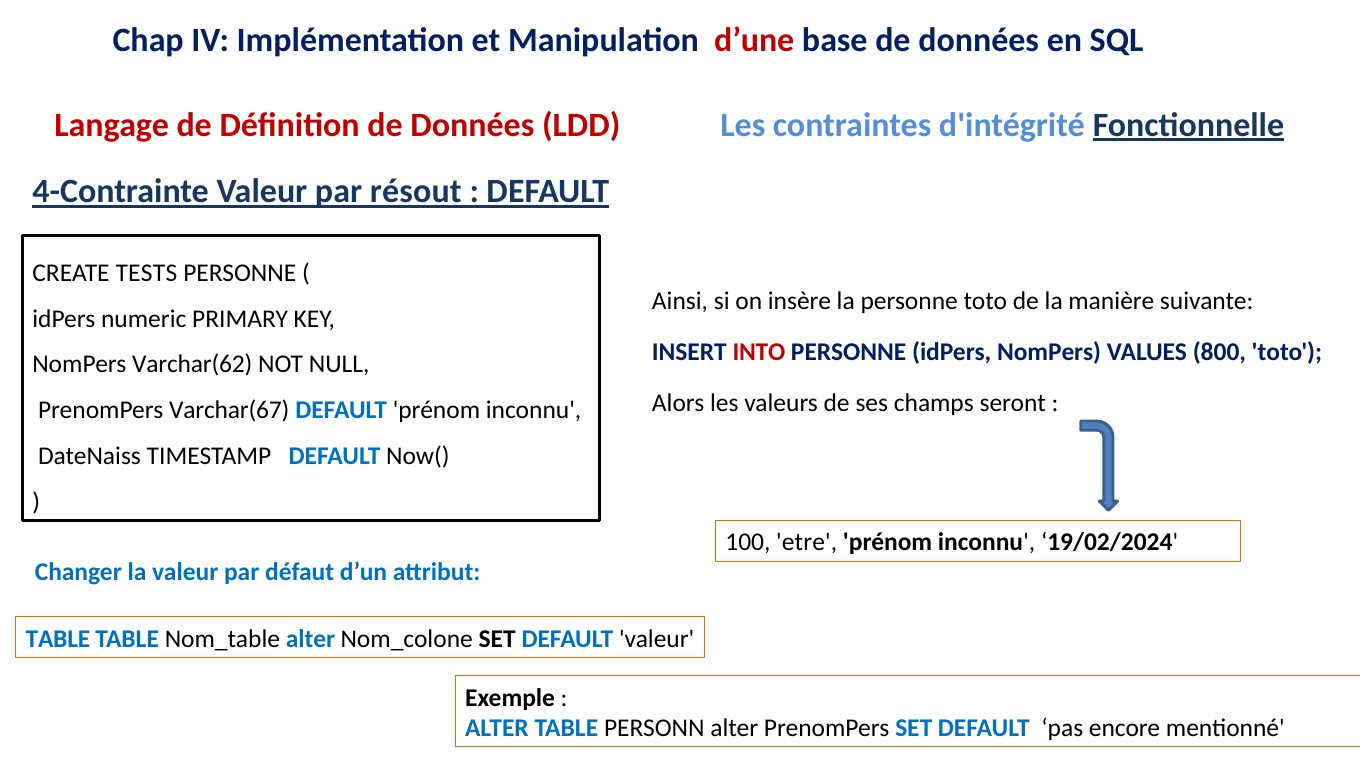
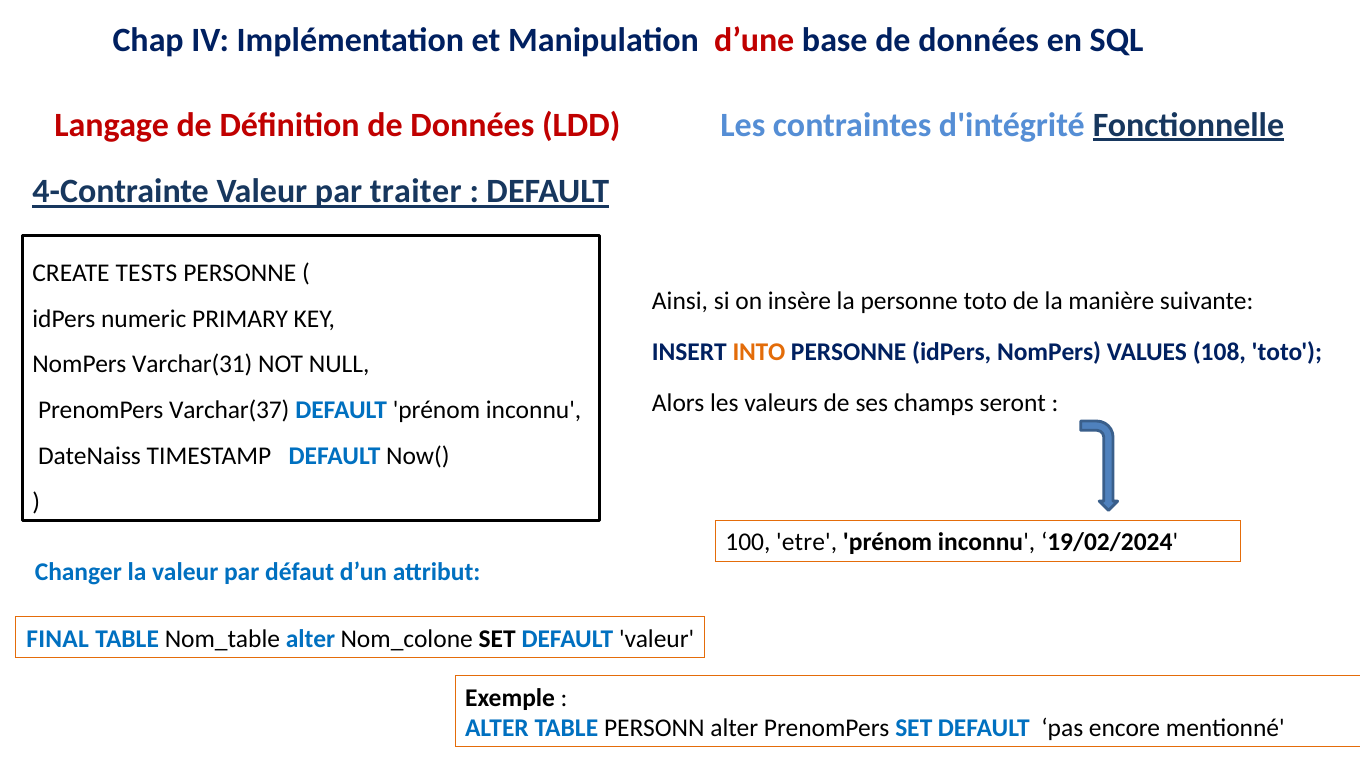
résout: résout -> traiter
INTO colour: red -> orange
800: 800 -> 108
Varchar(62: Varchar(62 -> Varchar(31
Varchar(67: Varchar(67 -> Varchar(37
TABLE at (58, 639): TABLE -> FINAL
